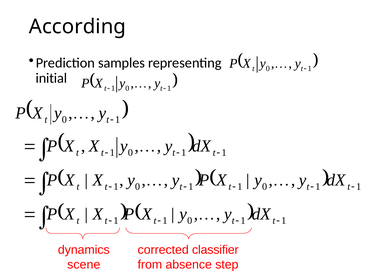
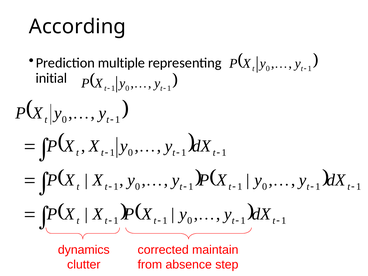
samples: samples -> multiple
classifier: classifier -> maintain
scene: scene -> clutter
